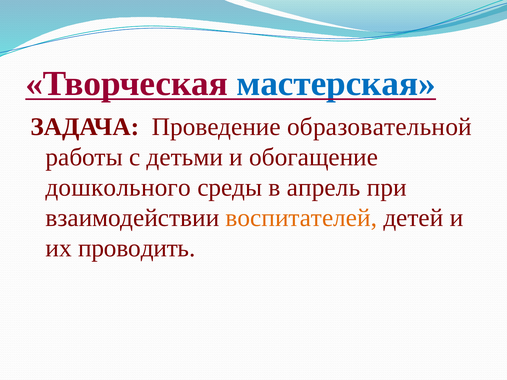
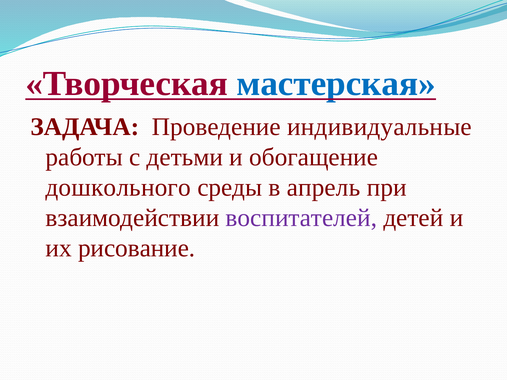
образовательной: образовательной -> индивидуальные
воспитателей colour: orange -> purple
проводить: проводить -> рисование
